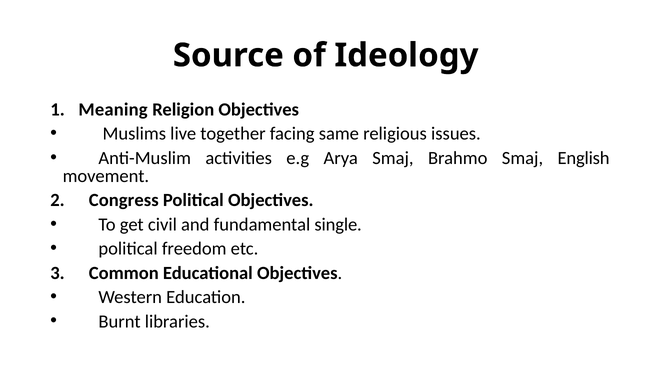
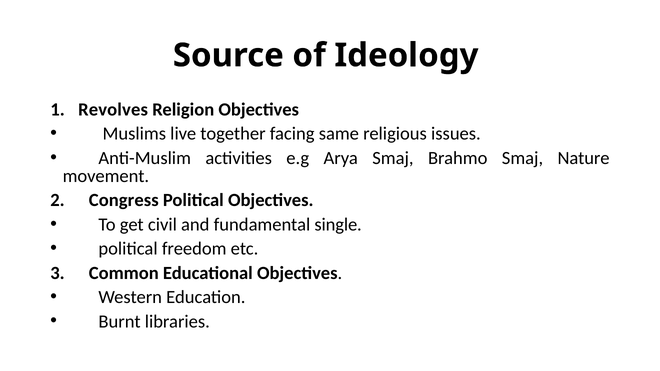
Meaning: Meaning -> Revolves
English: English -> Nature
